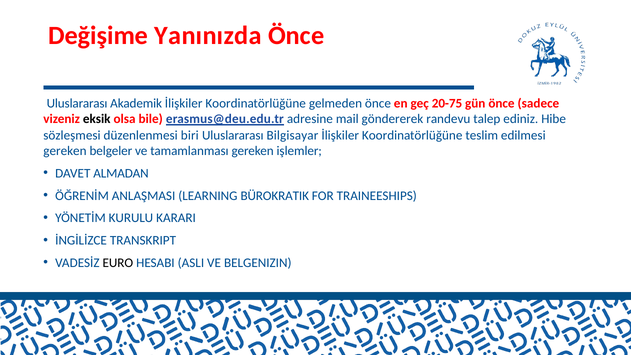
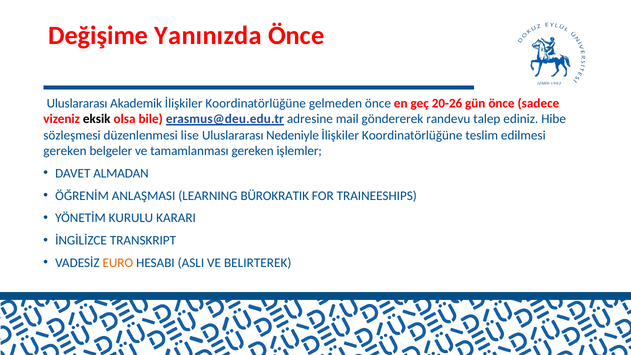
20-75: 20-75 -> 20-26
biri: biri -> lise
Bilgisayar: Bilgisayar -> Nedeniyle
EURO colour: black -> orange
BELGENIZIN: BELGENIZIN -> BELIRTEREK
